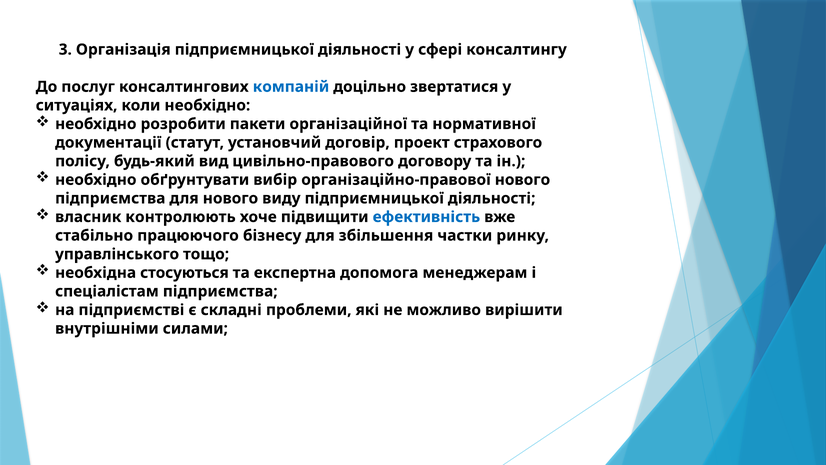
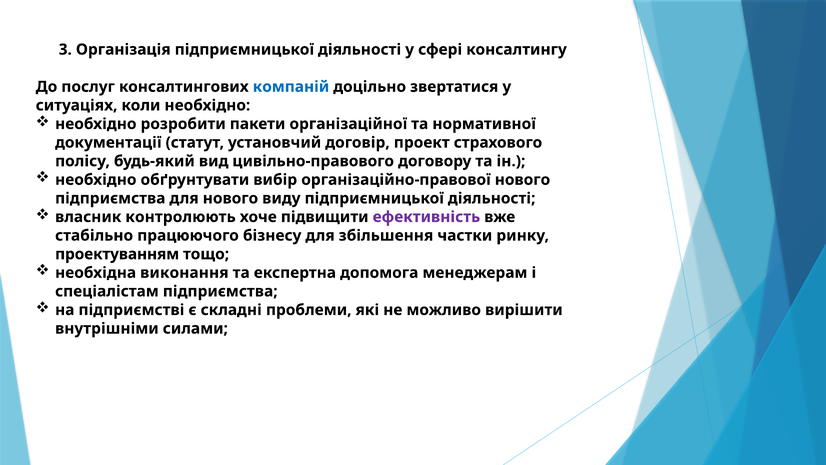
ефективність colour: blue -> purple
управлінського: управлінського -> проектуванням
стосуються: стосуються -> виконання
